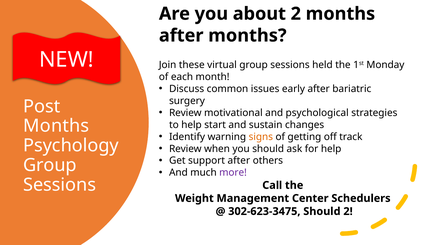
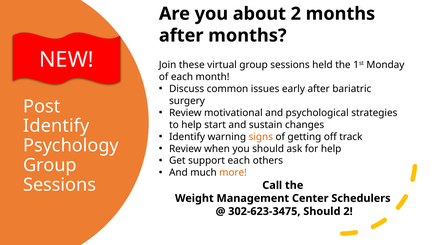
Months at (56, 126): Months -> Identify
support after: after -> each
more colour: purple -> orange
